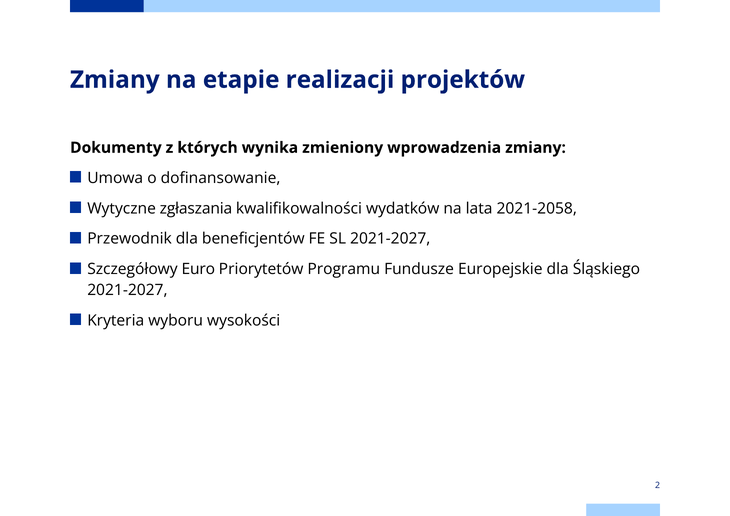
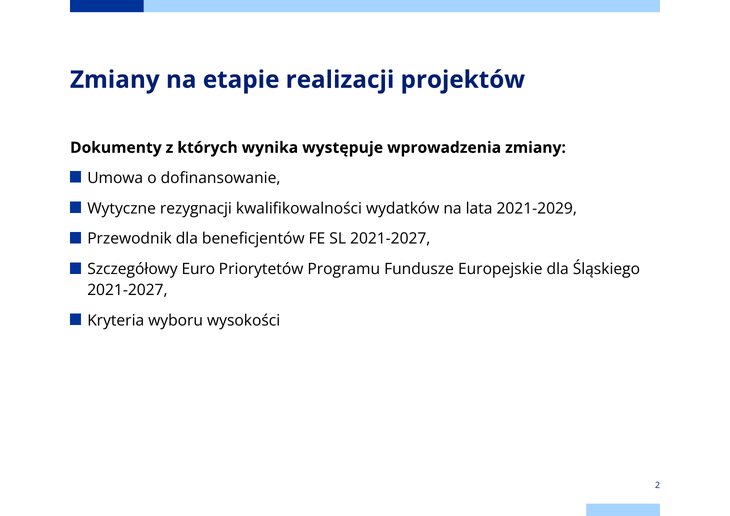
zmieniony: zmieniony -> występuje
zgłaszania: zgłaszania -> rezygnacji
2021-2058: 2021-2058 -> 2021-2029
